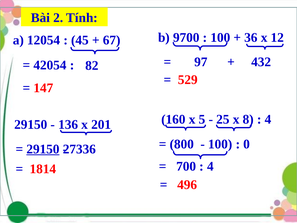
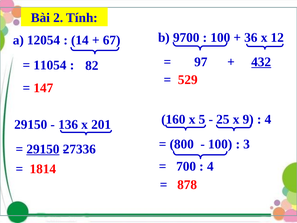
45: 45 -> 14
432 underline: none -> present
42054: 42054 -> 11054
8: 8 -> 9
0: 0 -> 3
496: 496 -> 878
